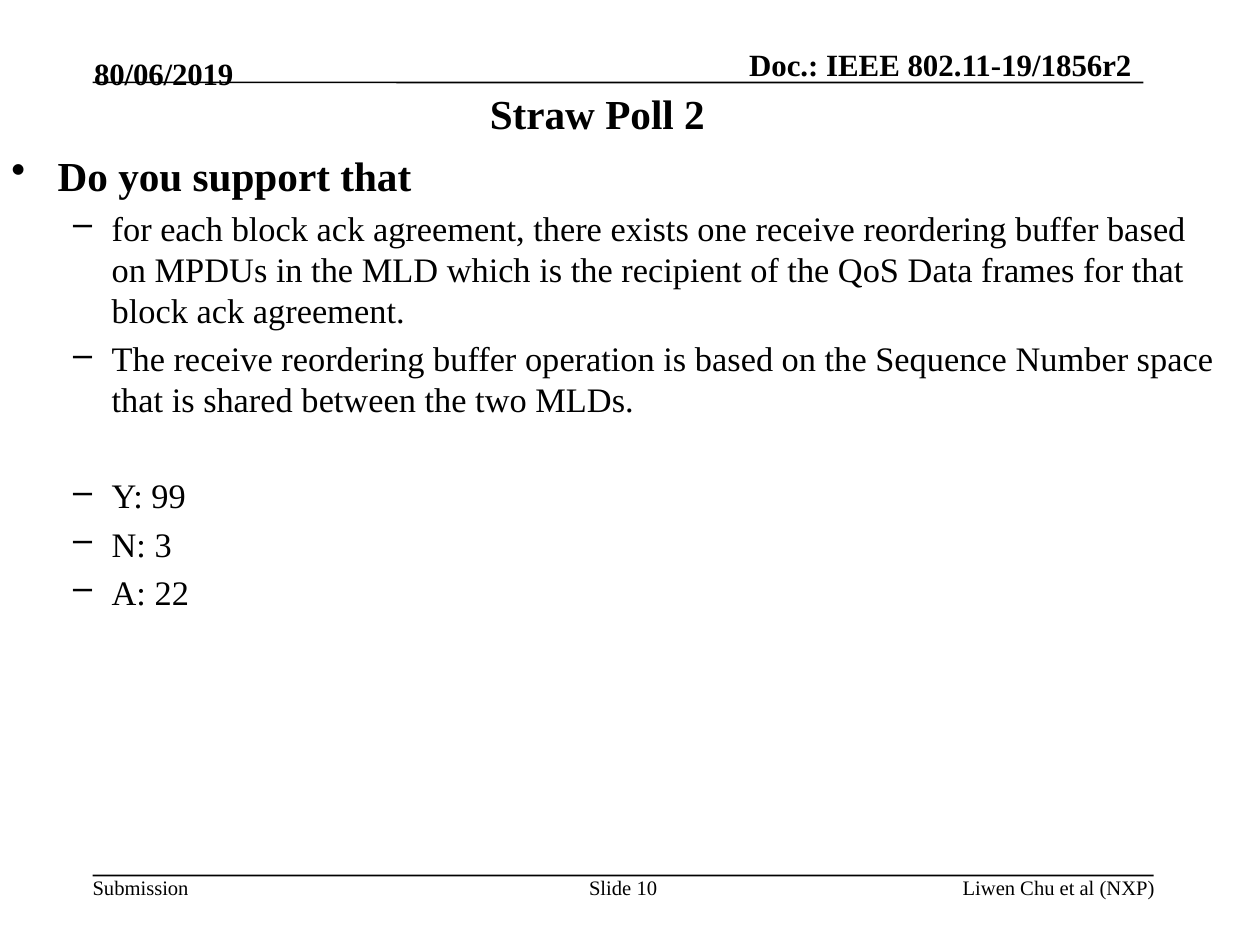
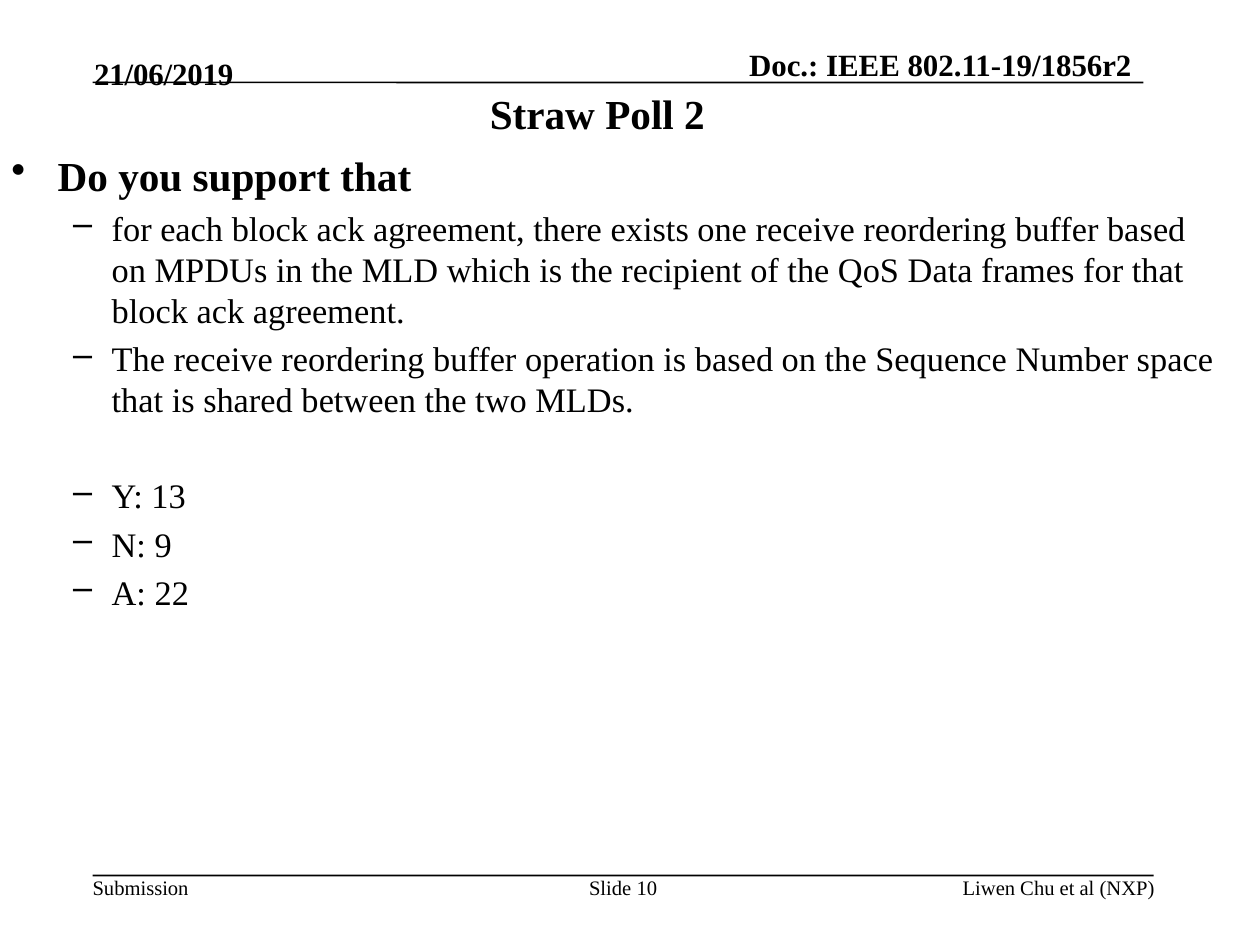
80/06/2019: 80/06/2019 -> 21/06/2019
99: 99 -> 13
3: 3 -> 9
